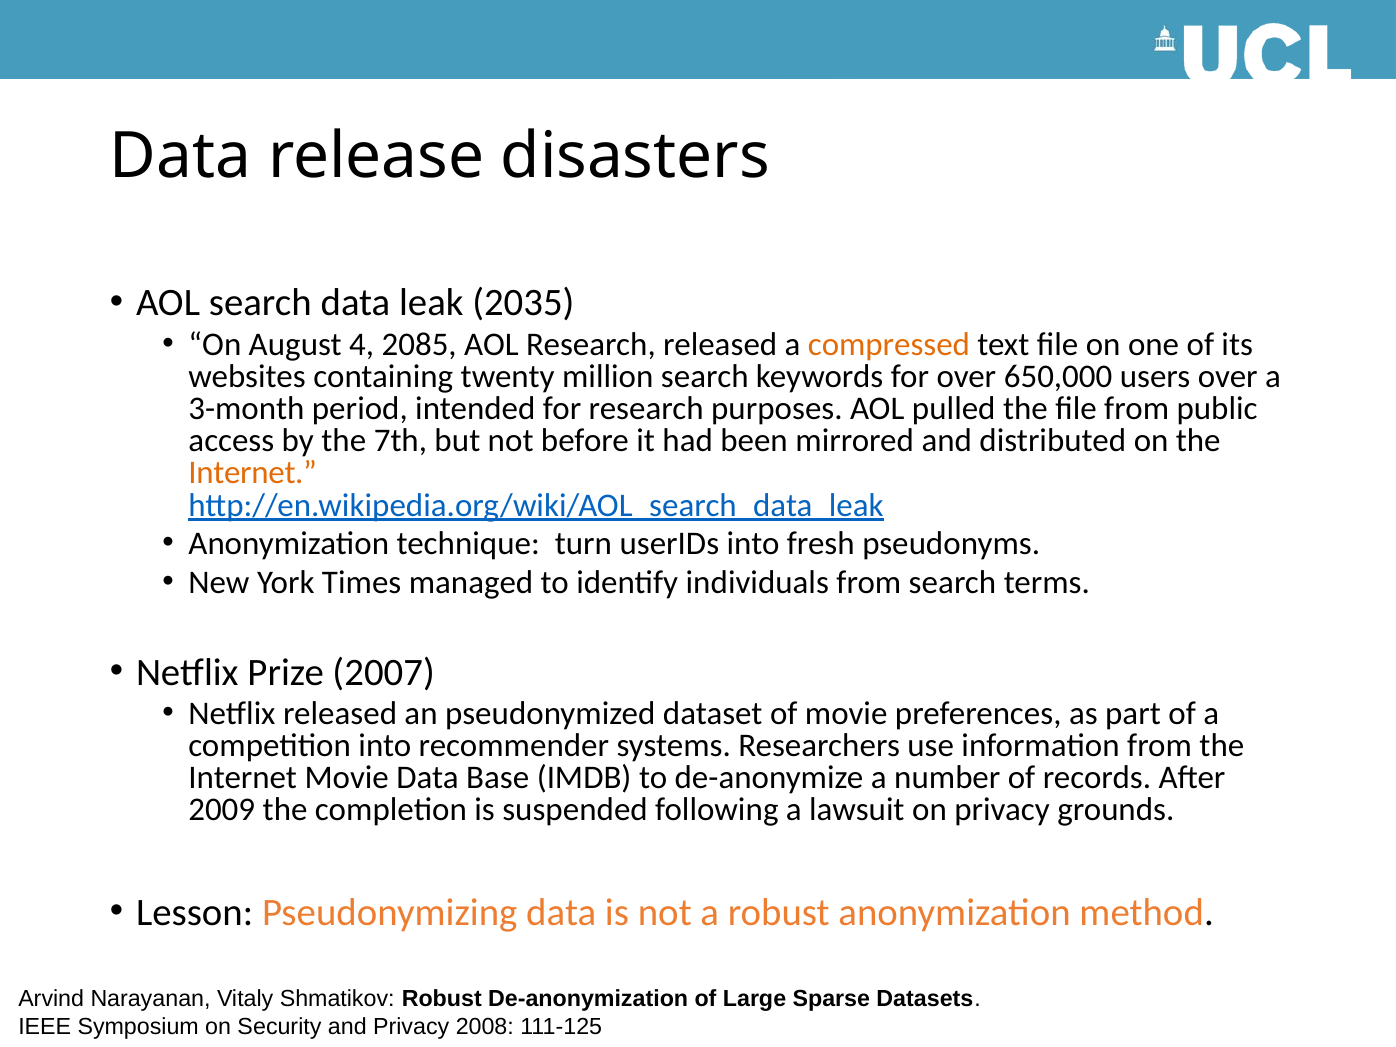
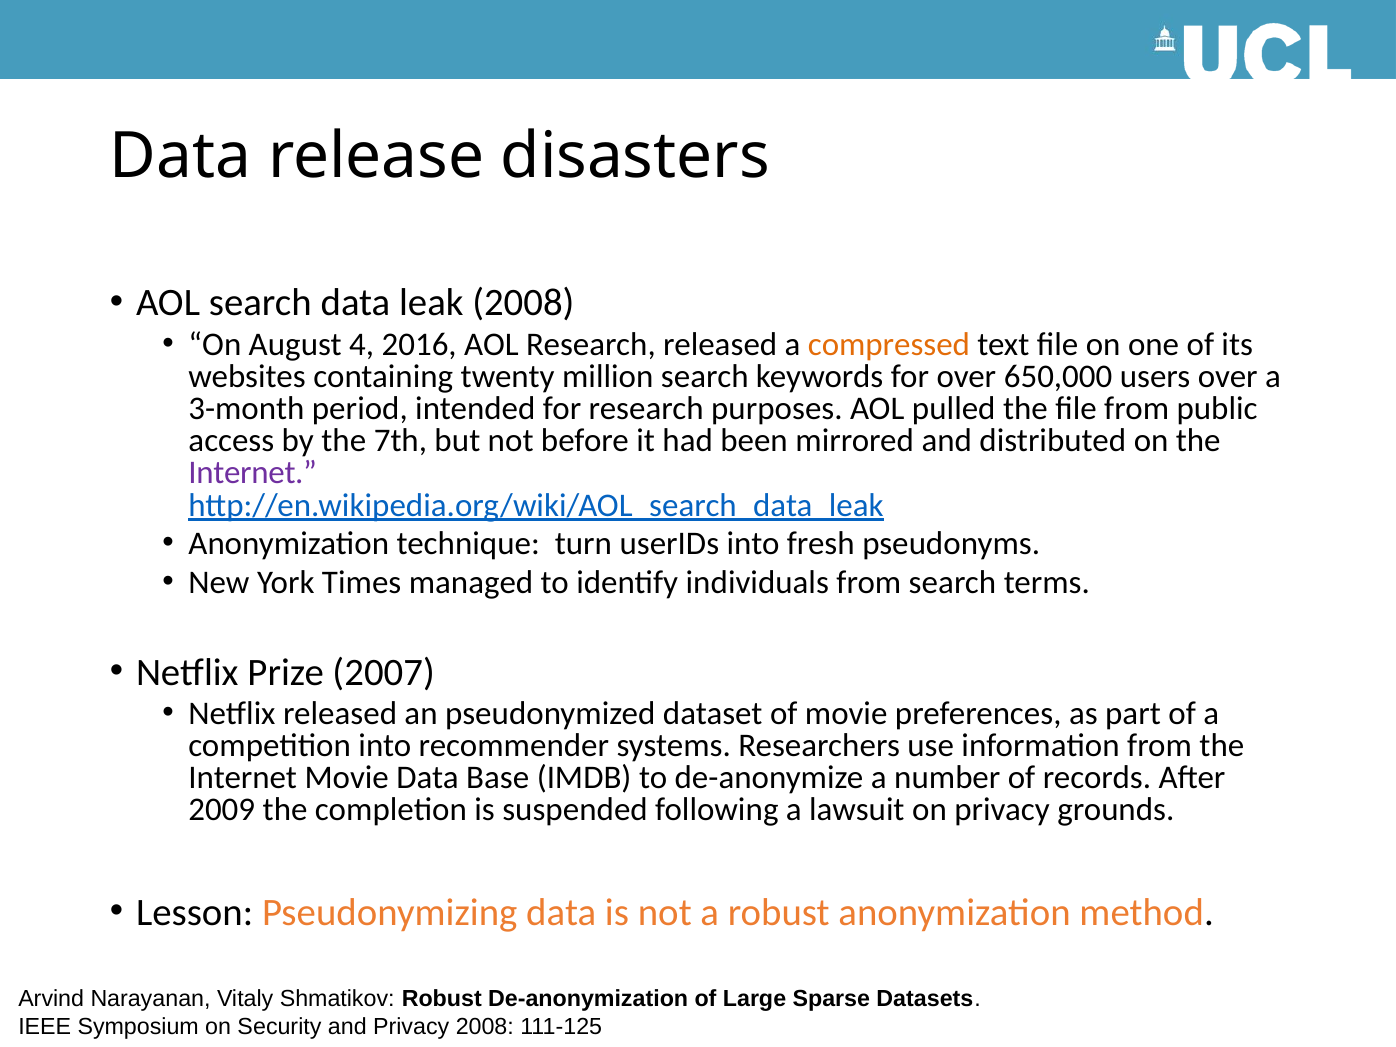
leak 2035: 2035 -> 2008
2085: 2085 -> 2016
Internet at (253, 473) colour: orange -> purple
